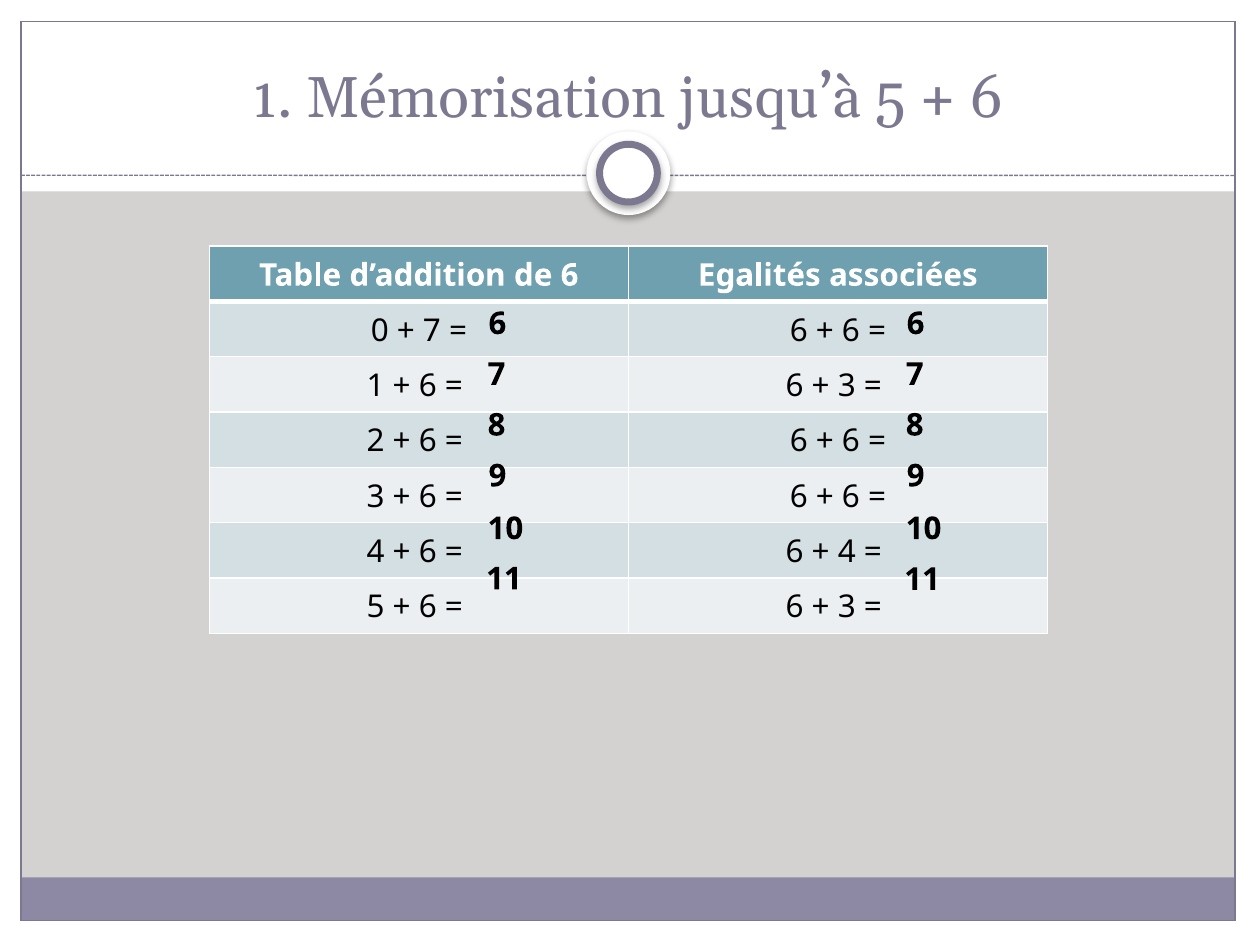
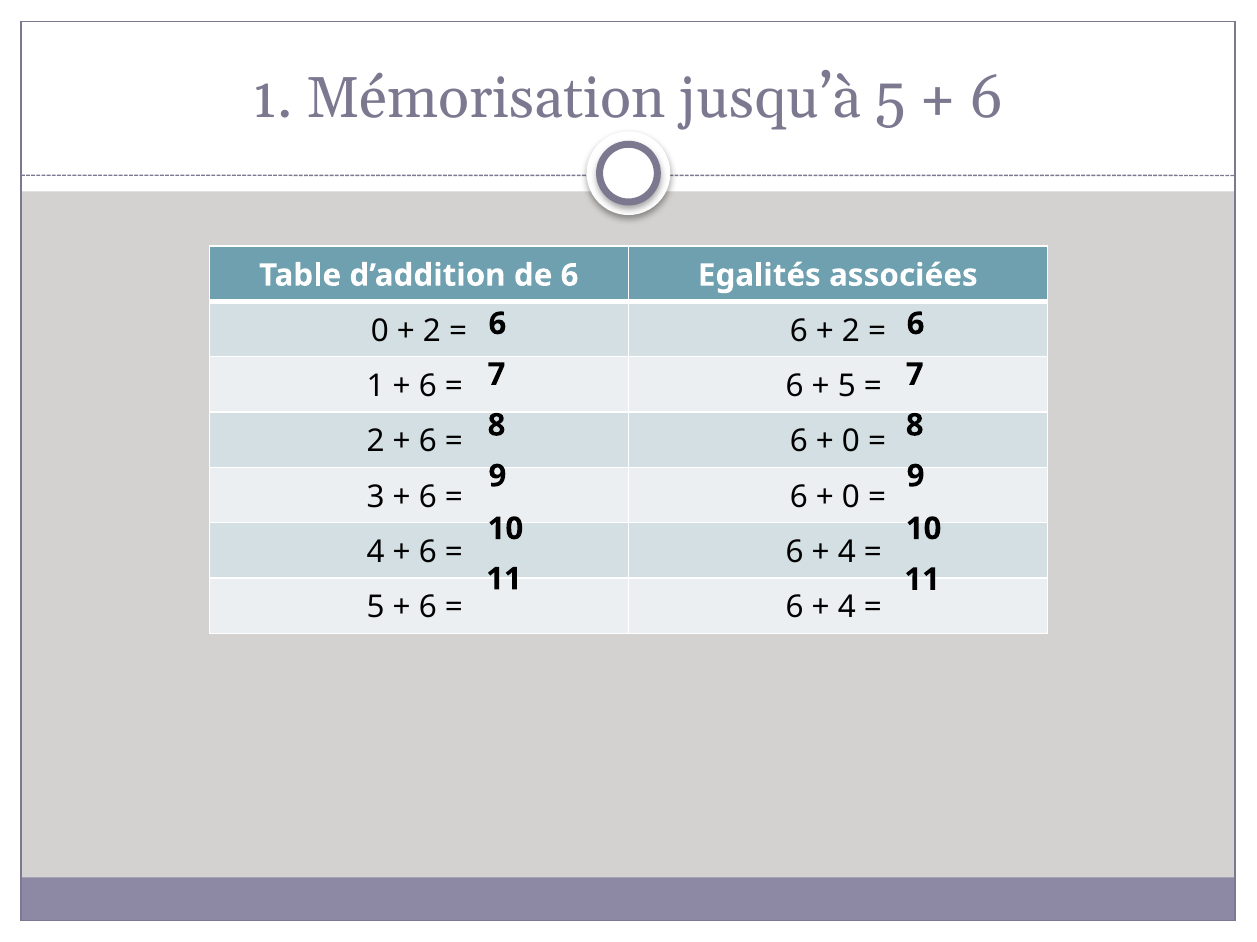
7 at (432, 331): 7 -> 2
6 at (851, 331): 6 -> 2
3 at (847, 386): 3 -> 5
6 at (851, 442): 6 -> 0
6 at (851, 497): 6 -> 0
3 at (847, 608): 3 -> 4
